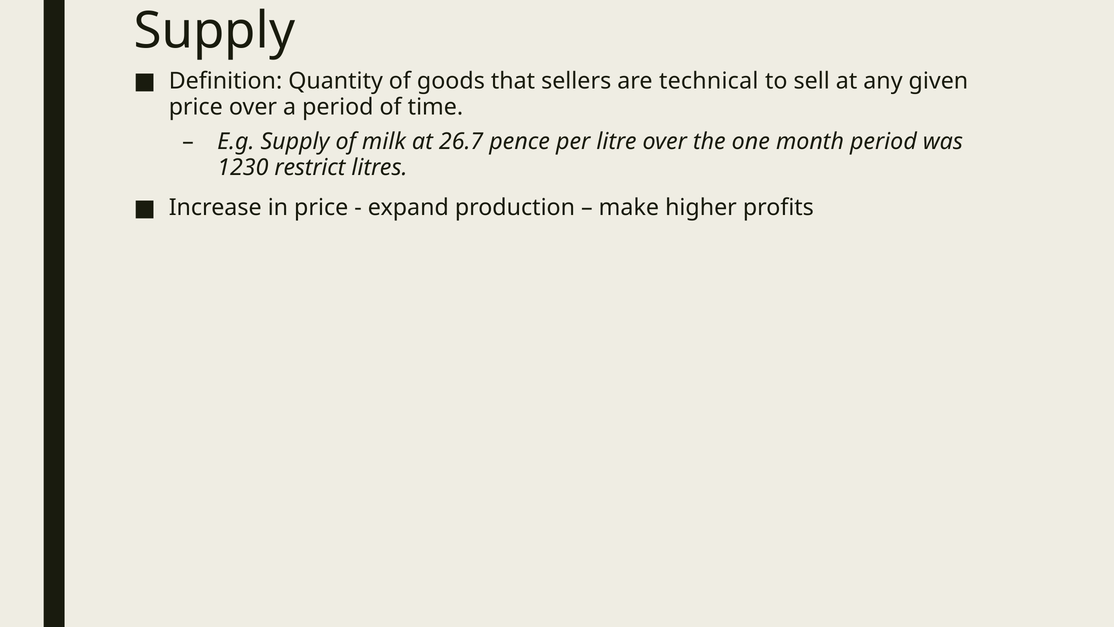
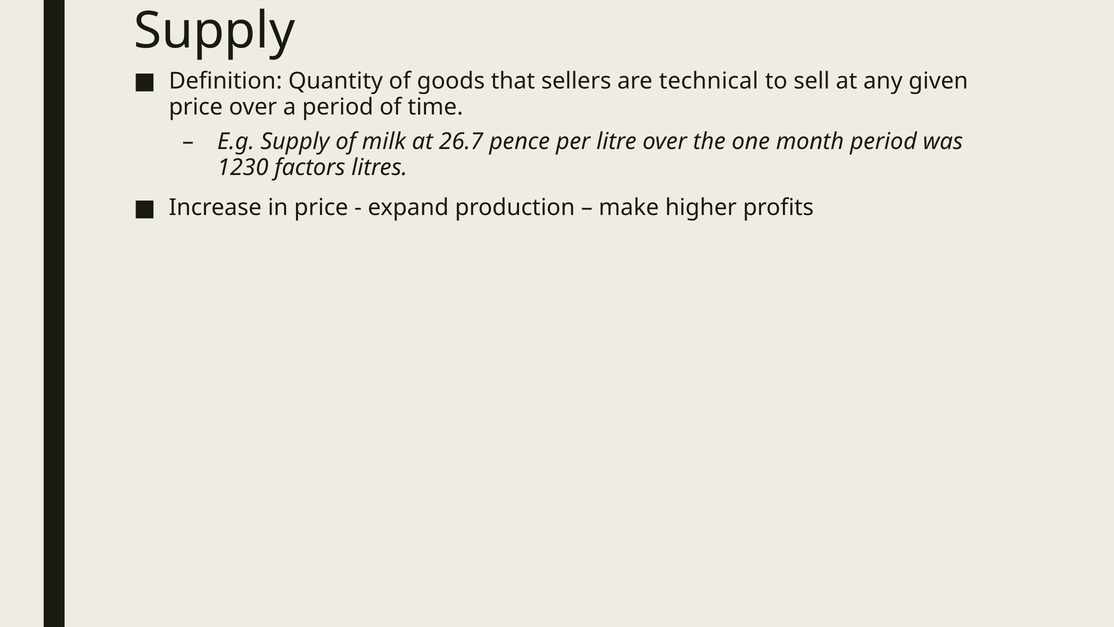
restrict: restrict -> factors
